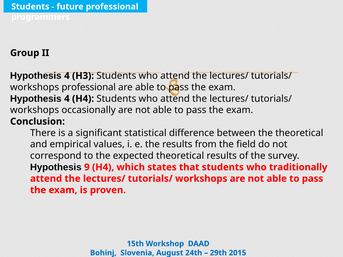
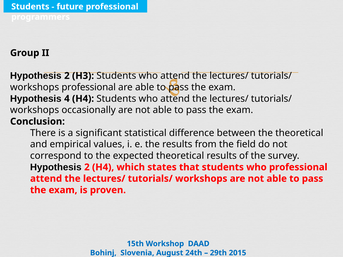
4 at (67, 76): 4 -> 2
9 at (87, 167): 9 -> 2
who traditionally: traditionally -> professional
